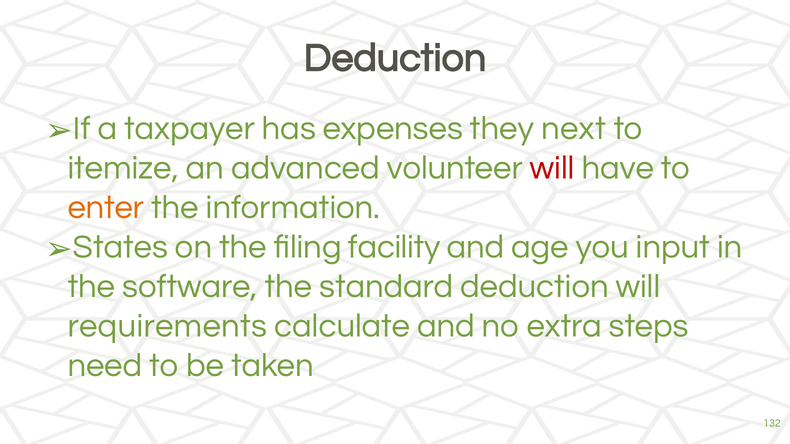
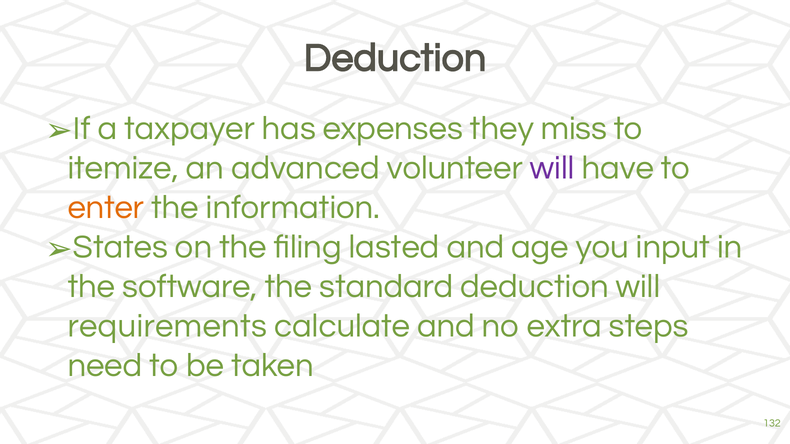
next: next -> miss
will at (552, 168) colour: red -> purple
facility: facility -> lasted
